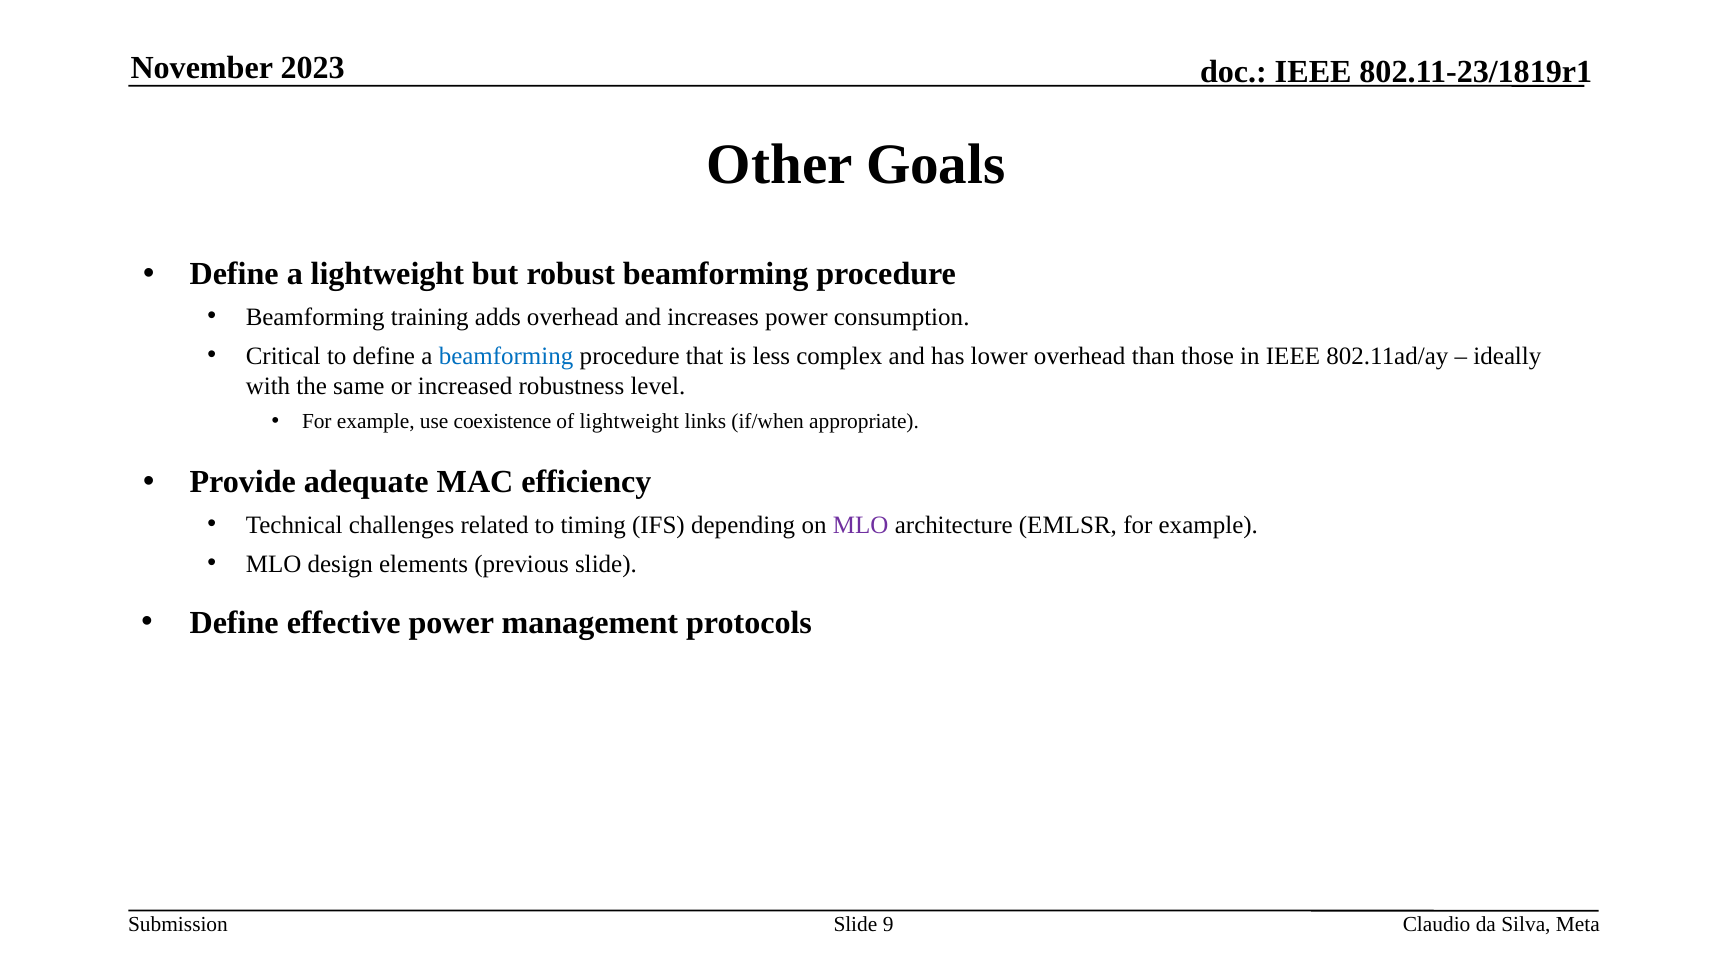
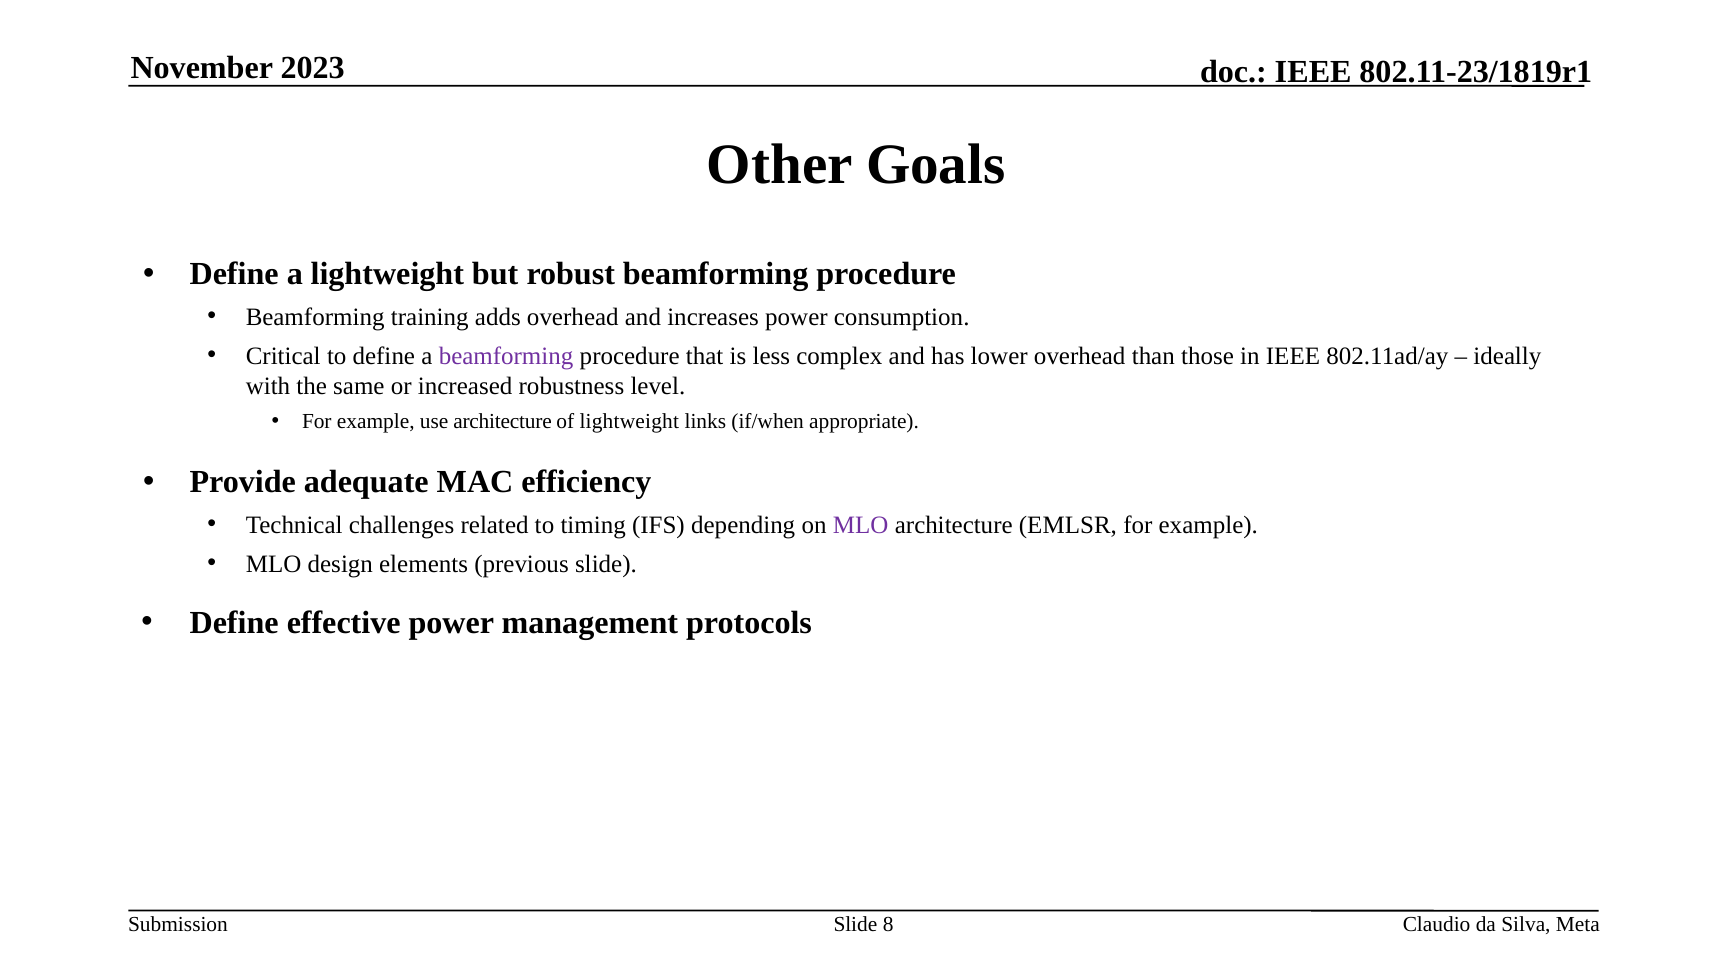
beamforming at (506, 356) colour: blue -> purple
use coexistence: coexistence -> architecture
9: 9 -> 8
